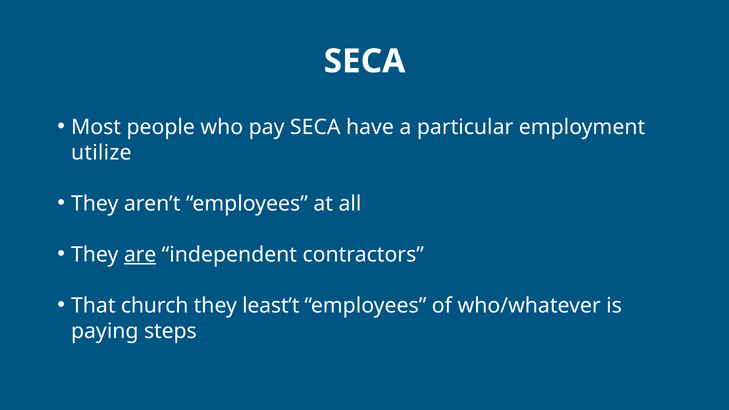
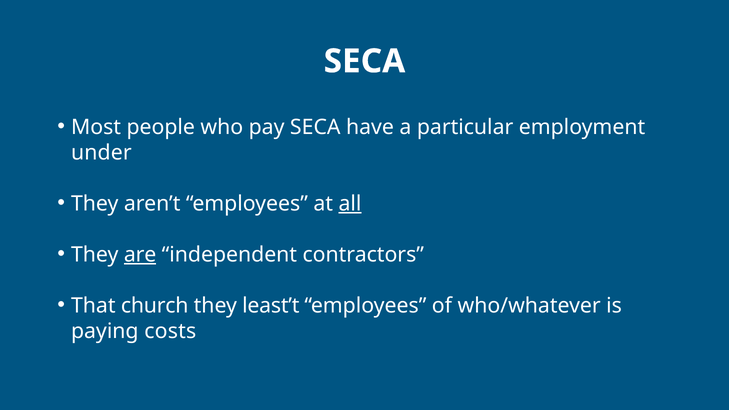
utilize: utilize -> under
all underline: none -> present
steps: steps -> costs
